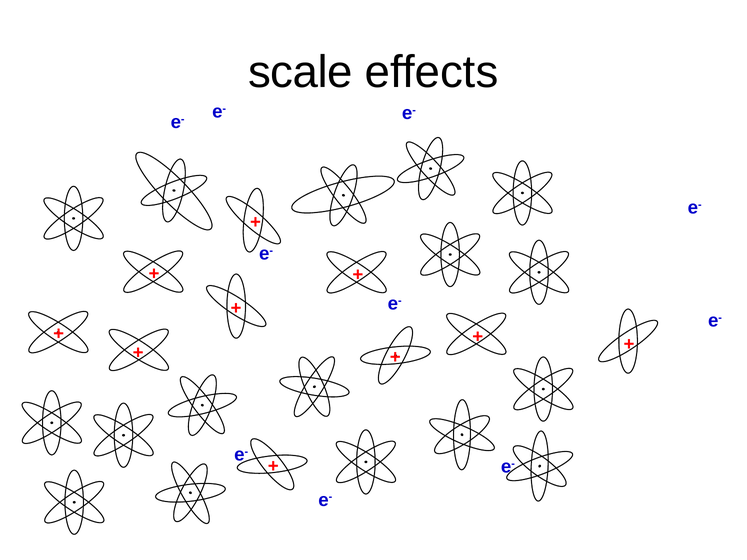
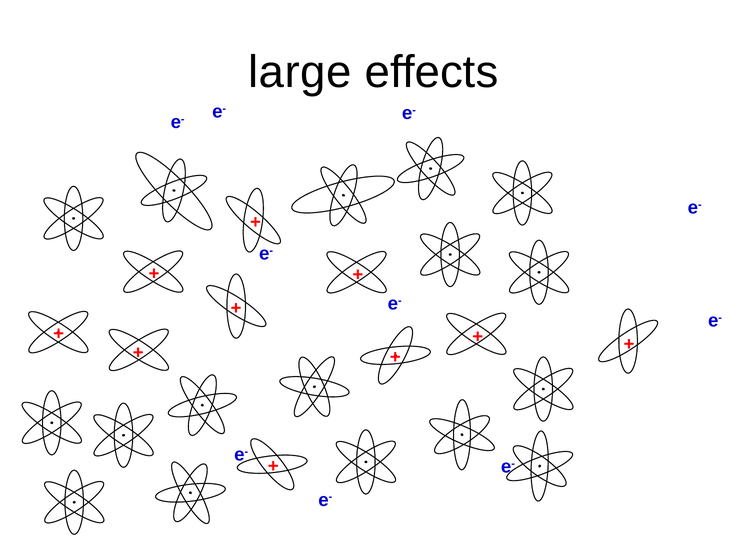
scale: scale -> large
